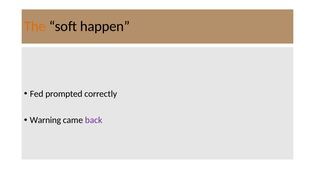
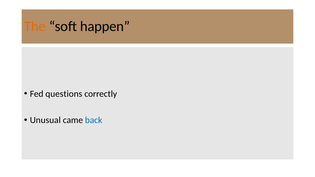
prompted: prompted -> questions
Warning: Warning -> Unusual
back colour: purple -> blue
